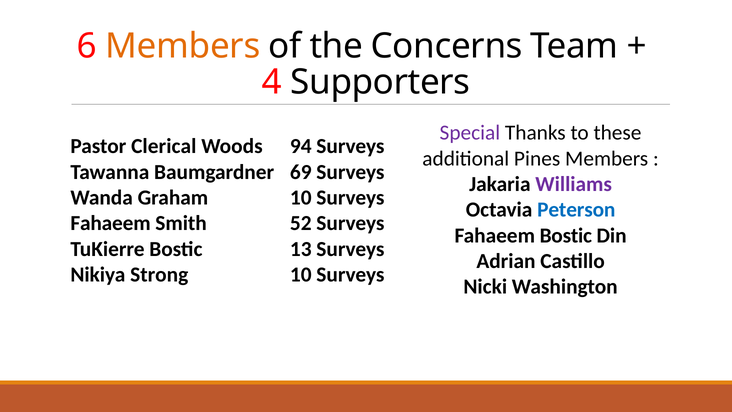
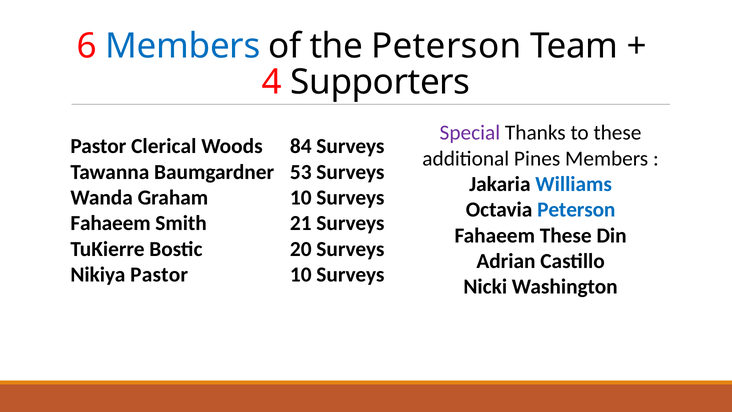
Members at (183, 46) colour: orange -> blue
the Concerns: Concerns -> Peterson
94: 94 -> 84
69: 69 -> 53
Williams colour: purple -> blue
52: 52 -> 21
Fahaeem Bostic: Bostic -> These
13: 13 -> 20
Nikiya Strong: Strong -> Pastor
